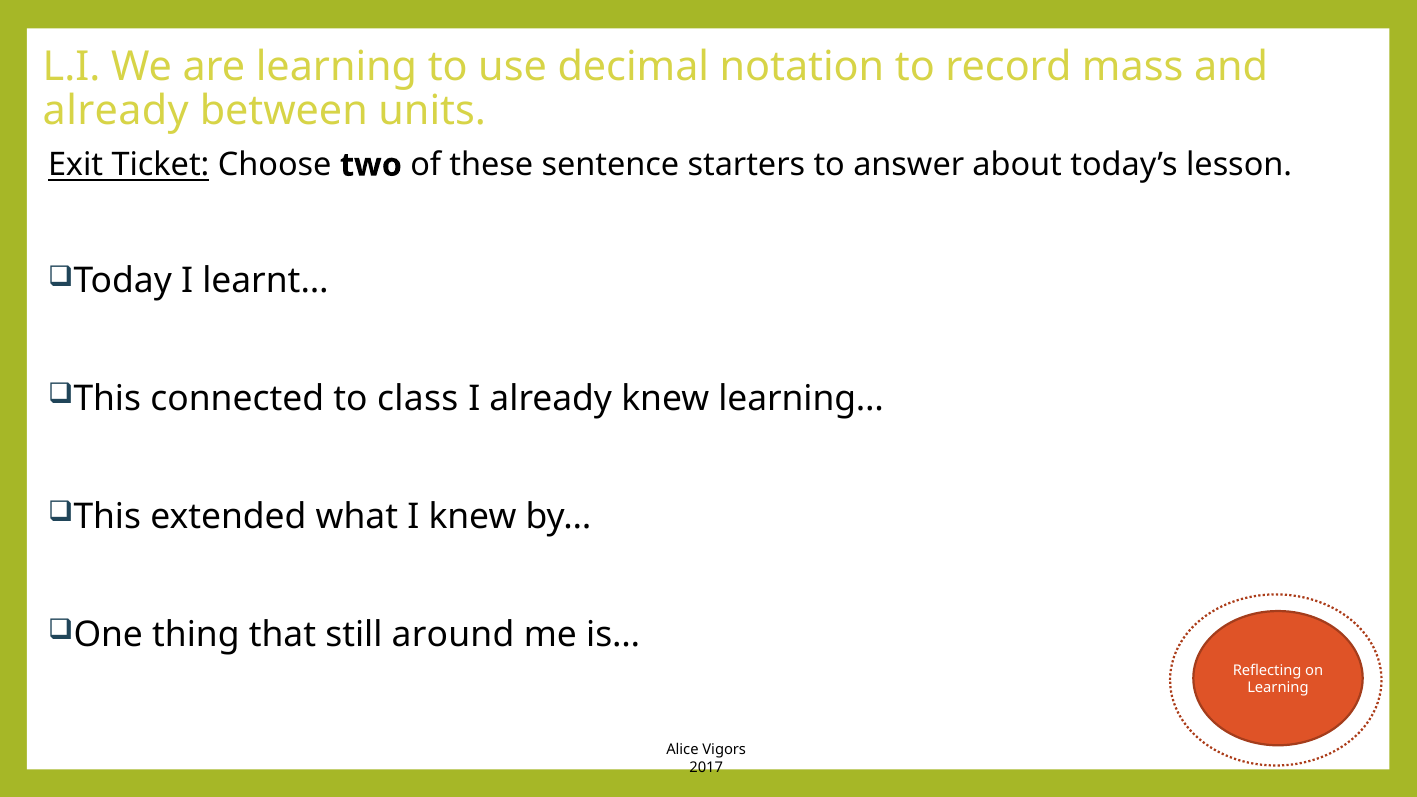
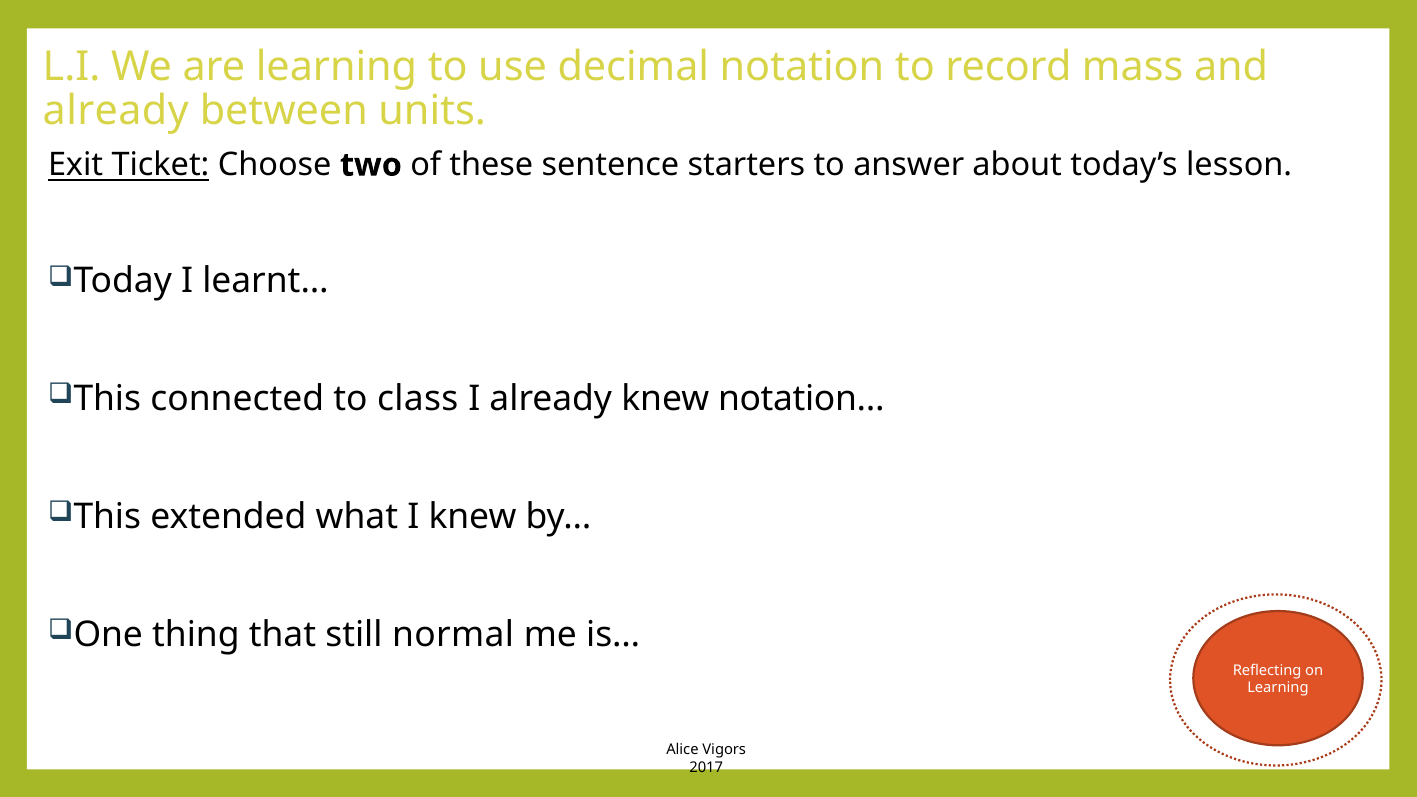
learning…: learning… -> notation…
around: around -> normal
